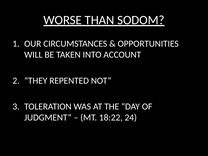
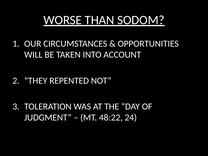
18:22: 18:22 -> 48:22
